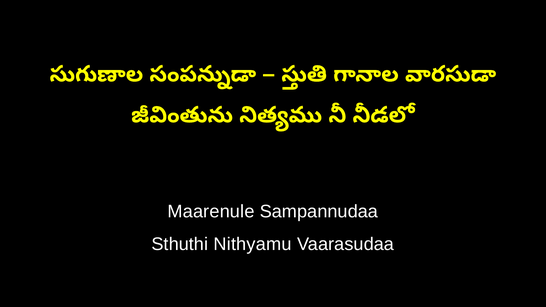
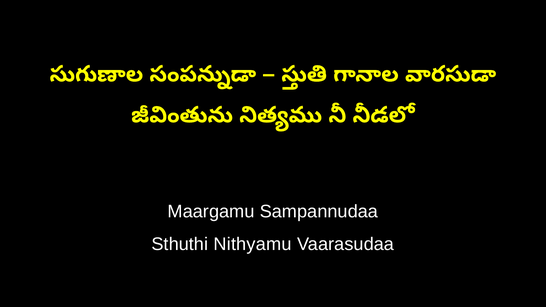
Maarenule: Maarenule -> Maargamu
